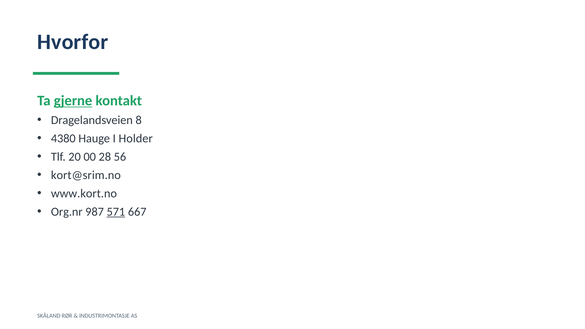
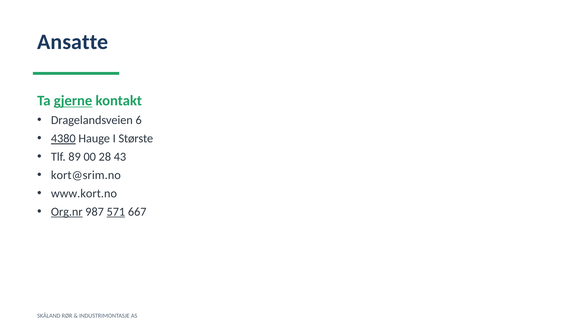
Hvorfor: Hvorfor -> Ansatte
8: 8 -> 6
4380 underline: none -> present
Holder: Holder -> Største
20: 20 -> 89
56: 56 -> 43
Org.nr underline: none -> present
